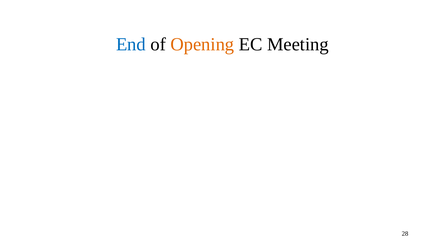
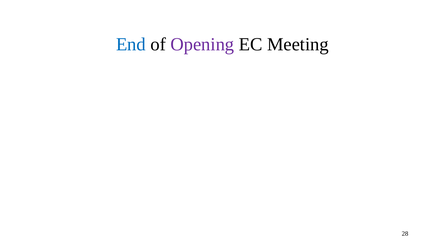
Opening colour: orange -> purple
